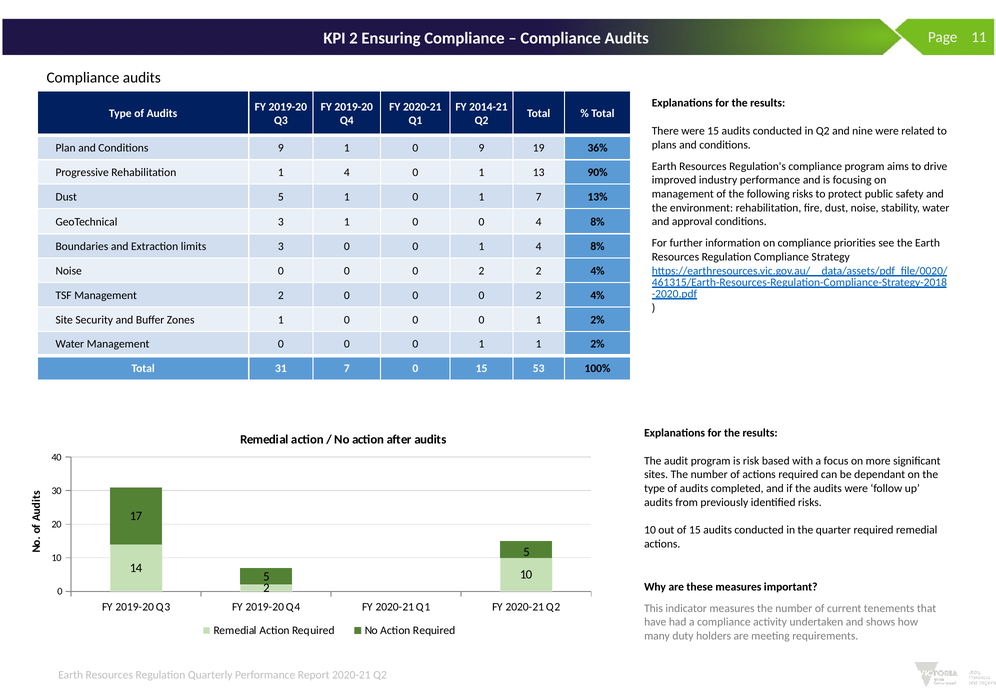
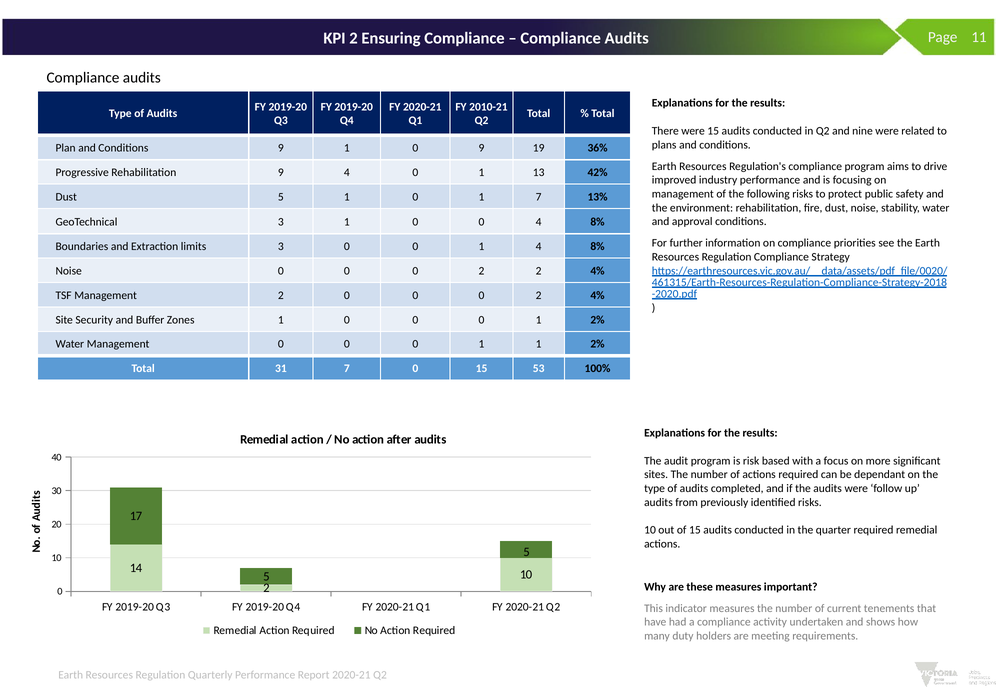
2014-21: 2014-21 -> 2010-21
Rehabilitation 1: 1 -> 9
90%: 90% -> 42%
